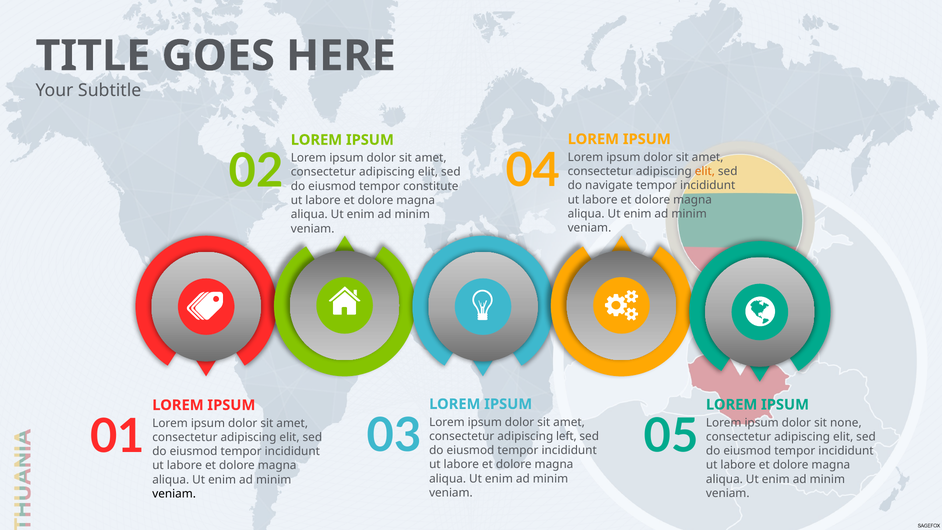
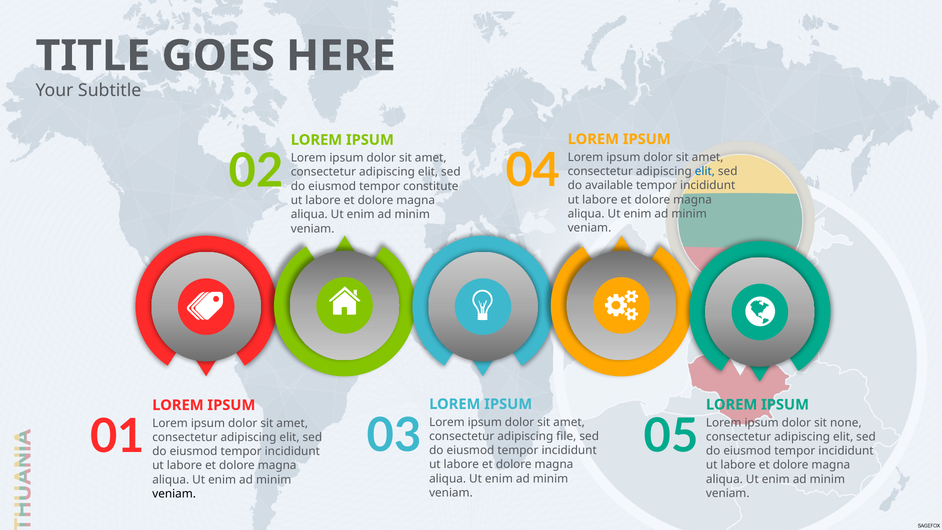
elit at (705, 171) colour: orange -> blue
navigate: navigate -> available
left: left -> file
